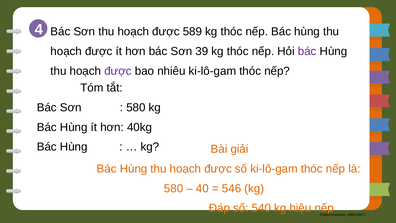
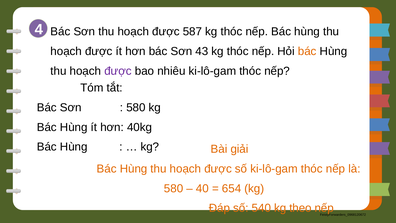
589: 589 -> 587
39: 39 -> 43
bác at (307, 51) colour: purple -> orange
546: 546 -> 654
hiệu: hiệu -> theo
